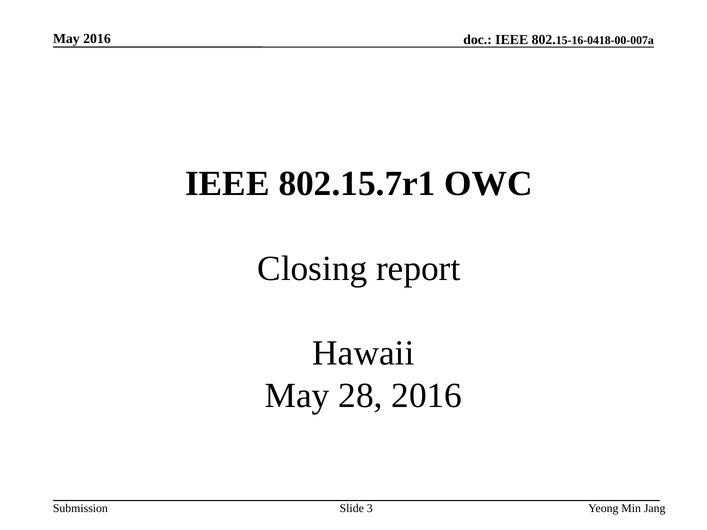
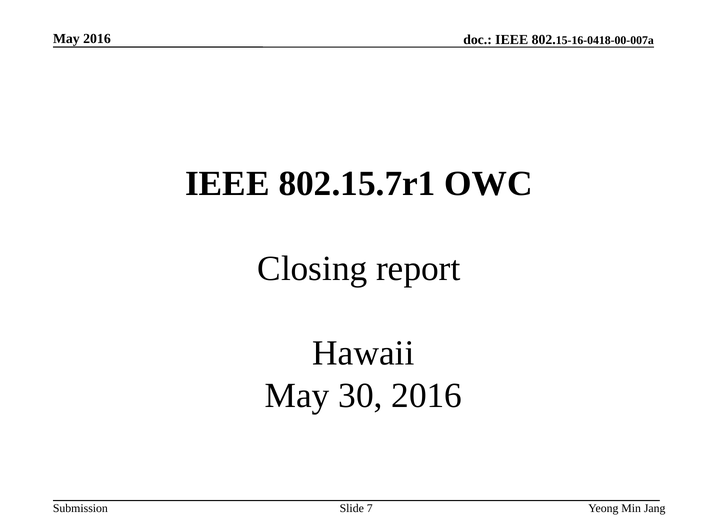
28: 28 -> 30
3: 3 -> 7
